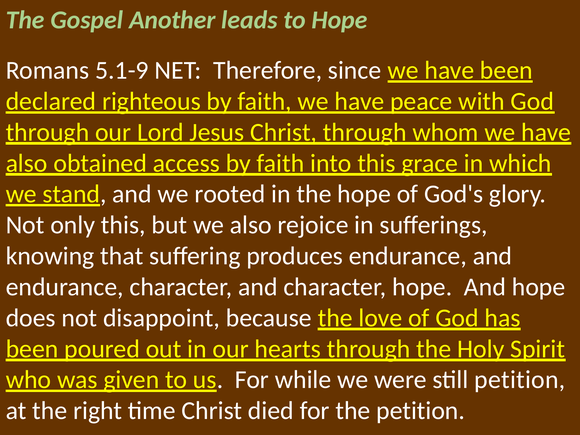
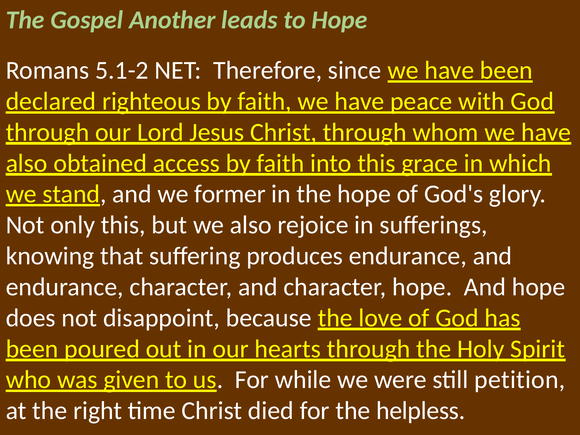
5.1-9: 5.1-9 -> 5.1-2
rooted: rooted -> former
the petition: petition -> helpless
